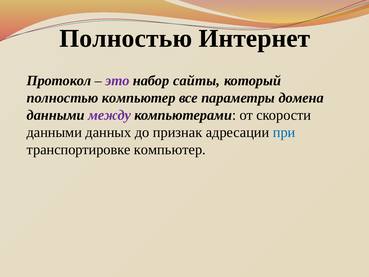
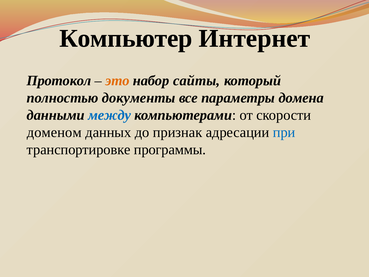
Полностью at (126, 38): Полностью -> Компьютер
это colour: purple -> orange
полностью компьютер: компьютер -> документы
между colour: purple -> blue
данными at (54, 132): данными -> доменом
транспортировке компьютер: компьютер -> программы
